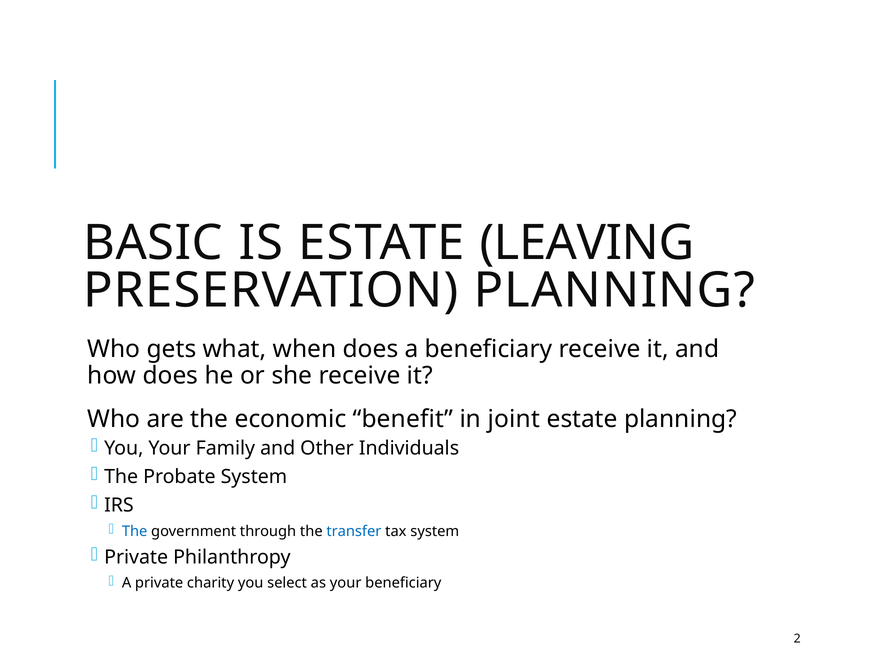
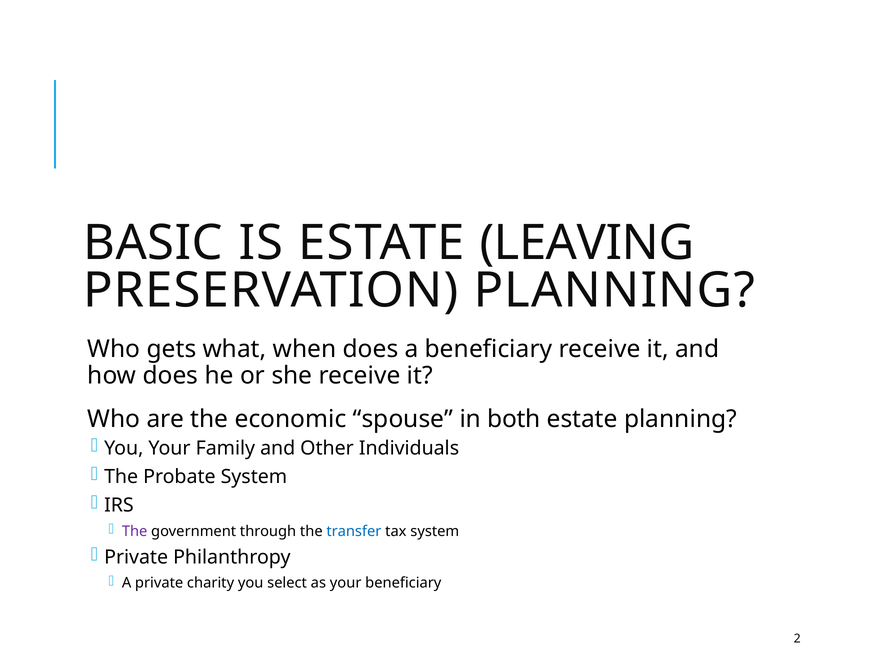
benefit: benefit -> spouse
joint: joint -> both
The at (135, 531) colour: blue -> purple
